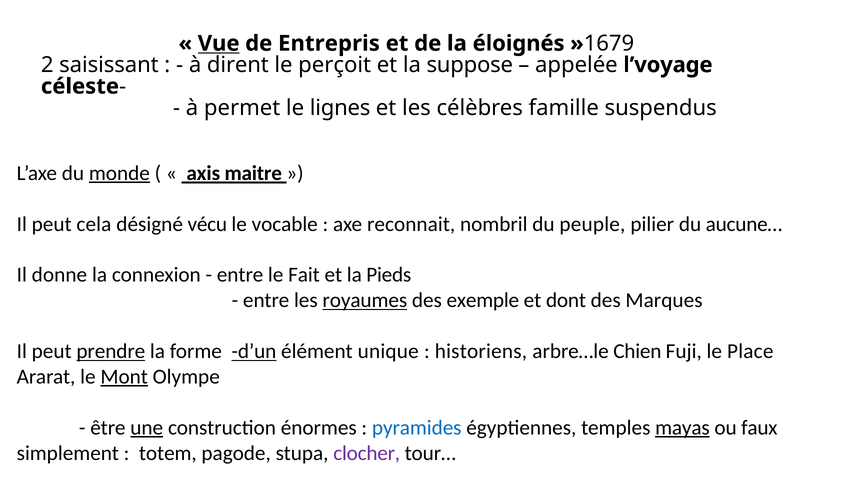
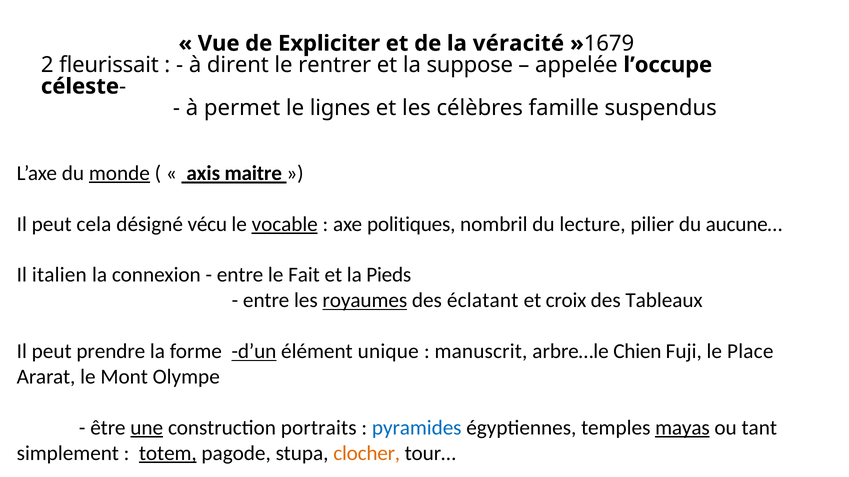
Vue underline: present -> none
Entrepris: Entrepris -> Expliciter
éloignés: éloignés -> véracité
saisissant: saisissant -> fleurissait
perçoit: perçoit -> rentrer
l’voyage: l’voyage -> l’occupe
vocable underline: none -> present
reconnait: reconnait -> politiques
peuple: peuple -> lecture
donne: donne -> italien
exemple: exemple -> éclatant
dont: dont -> croix
Marques: Marques -> Tableaux
prendre underline: present -> none
historiens: historiens -> manuscrit
Mont underline: present -> none
énormes: énormes -> portraits
faux: faux -> tant
totem underline: none -> present
clocher colour: purple -> orange
